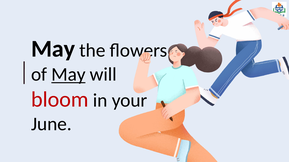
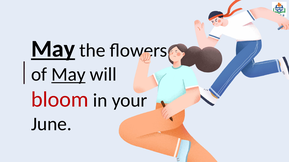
May at (53, 49) underline: none -> present
